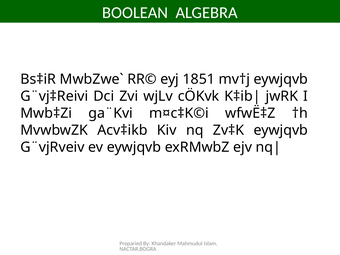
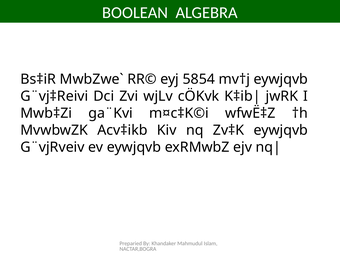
1851: 1851 -> 5854
